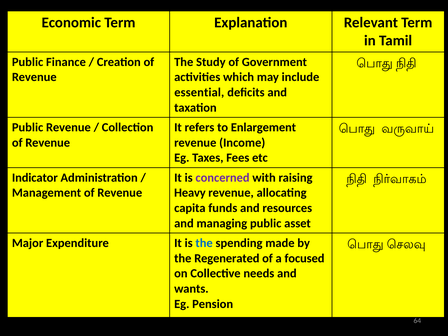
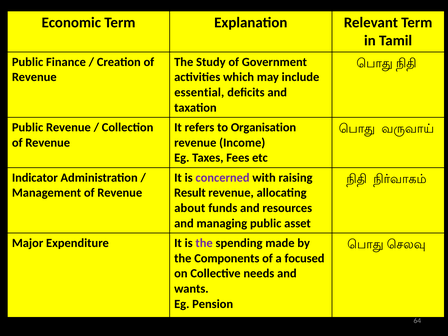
Enlargement: Enlargement -> Organisation
Heavy: Heavy -> Result
capita: capita -> about
the at (204, 243) colour: blue -> purple
Regenerated: Regenerated -> Components
